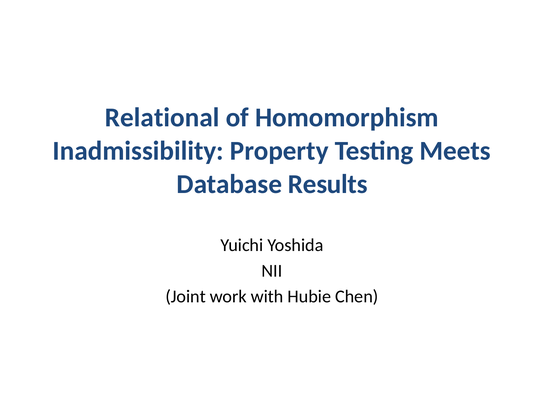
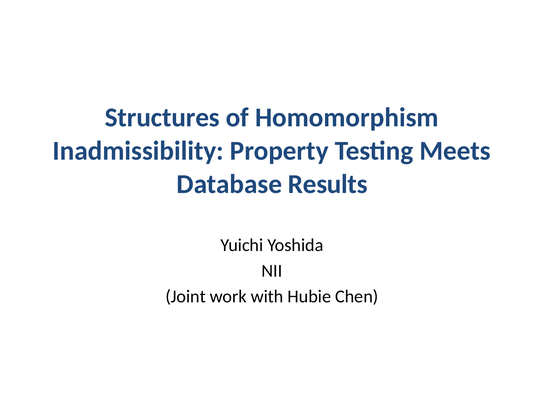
Relational: Relational -> Structures
